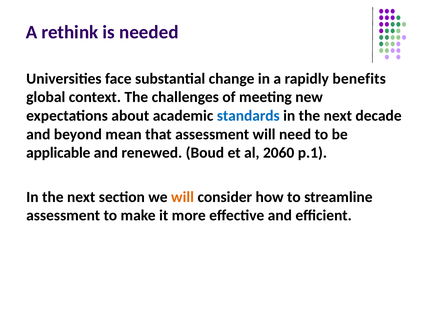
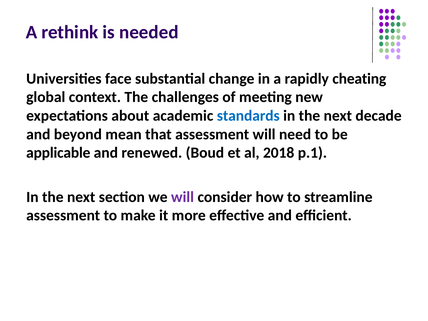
benefits: benefits -> cheating
2060: 2060 -> 2018
will at (183, 197) colour: orange -> purple
